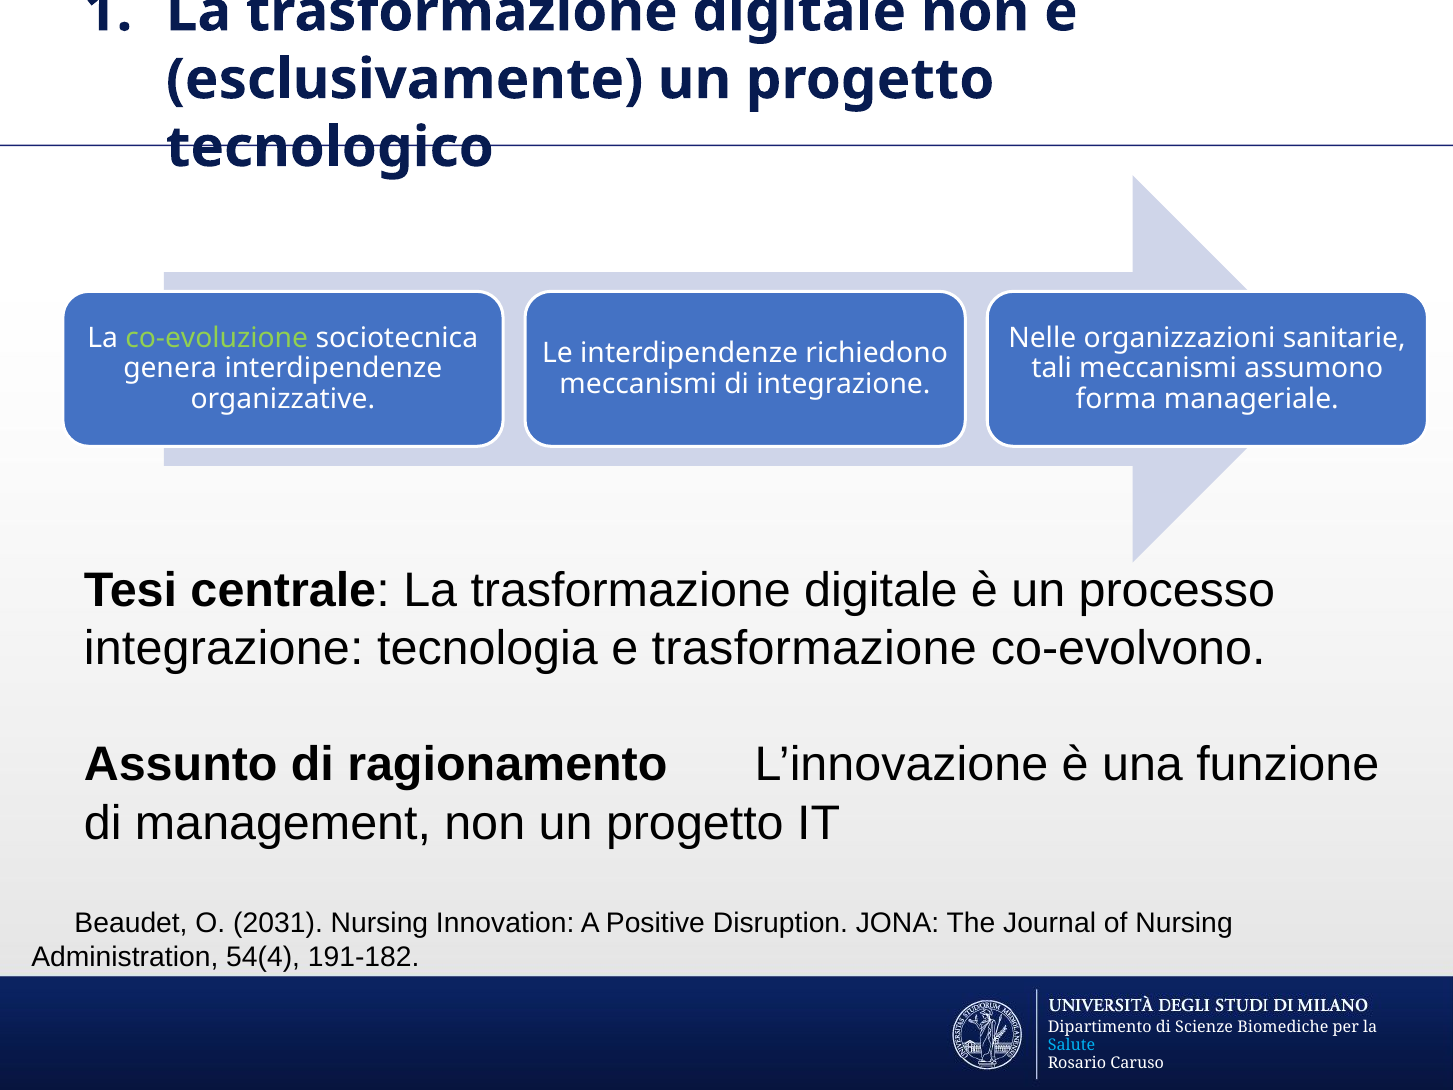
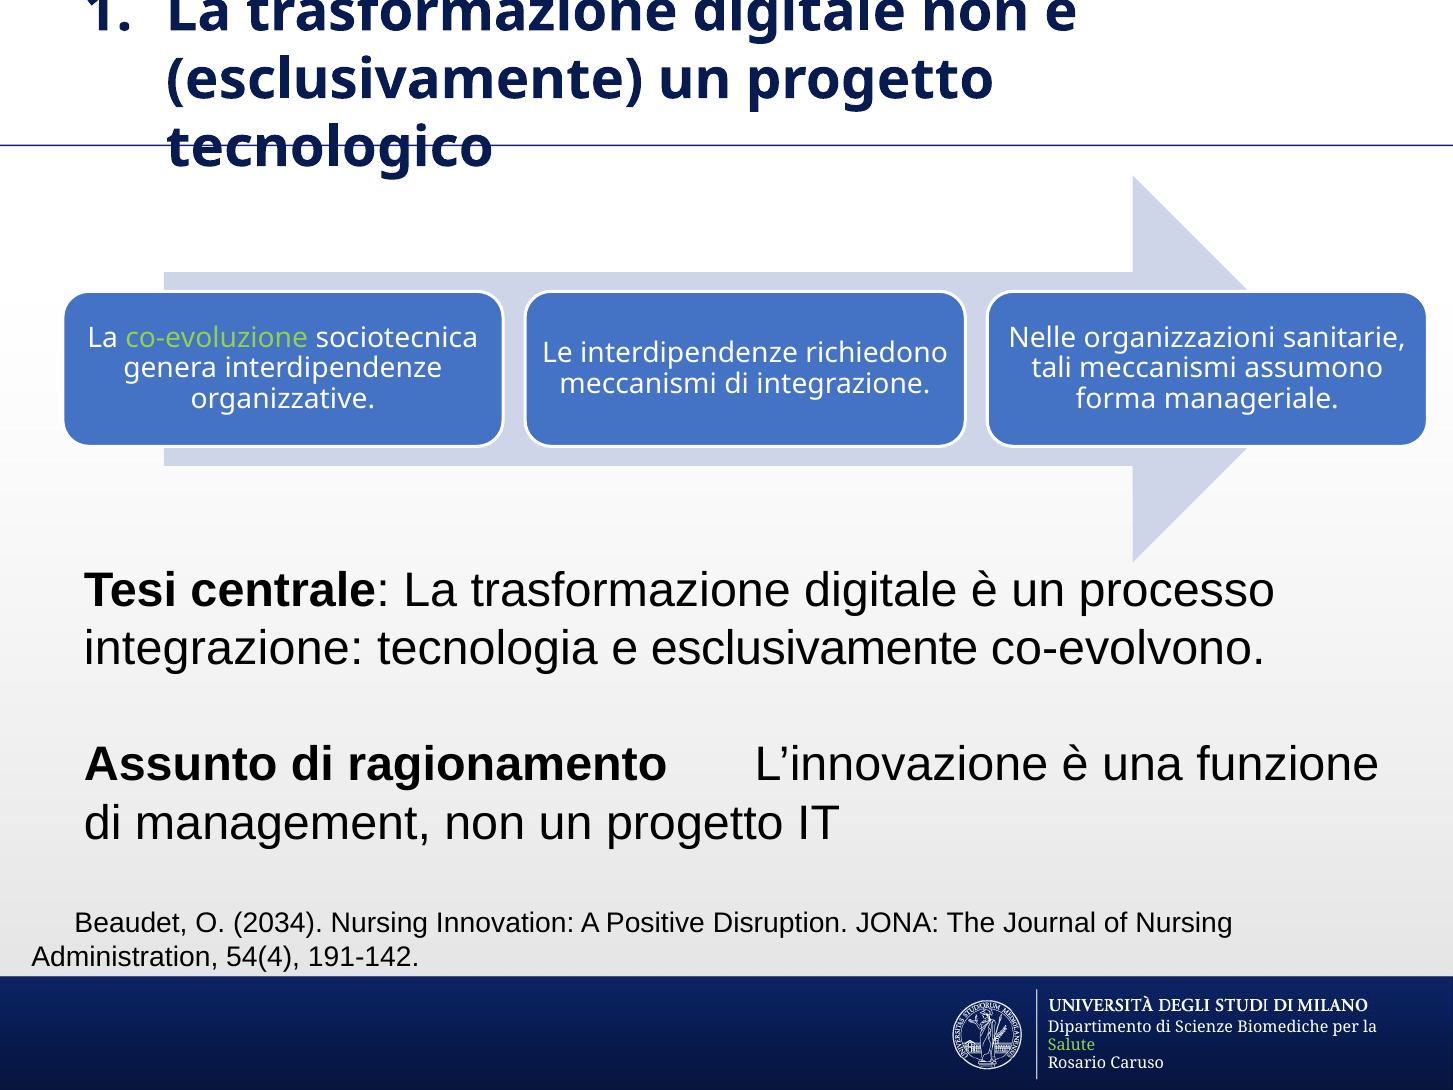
e trasformazione: trasformazione -> esclusivamente
2031: 2031 -> 2034
191-182: 191-182 -> 191-142
Salute colour: light blue -> light green
